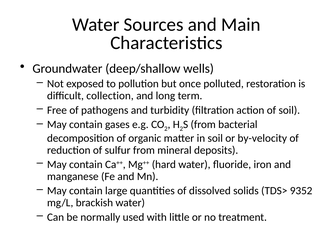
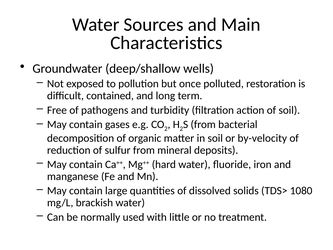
collection: collection -> contained
9352: 9352 -> 1080
